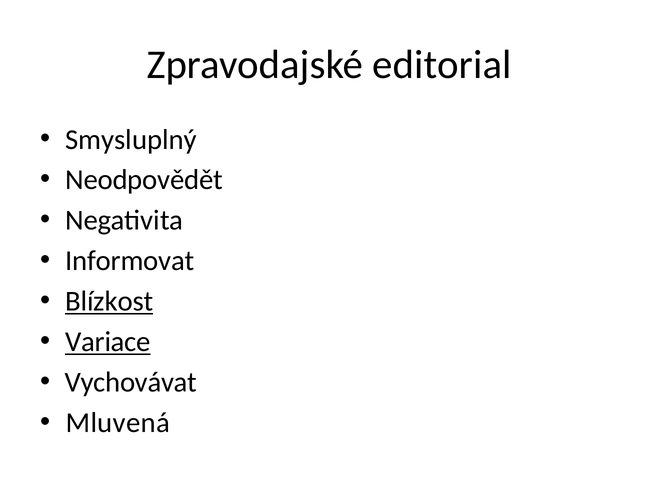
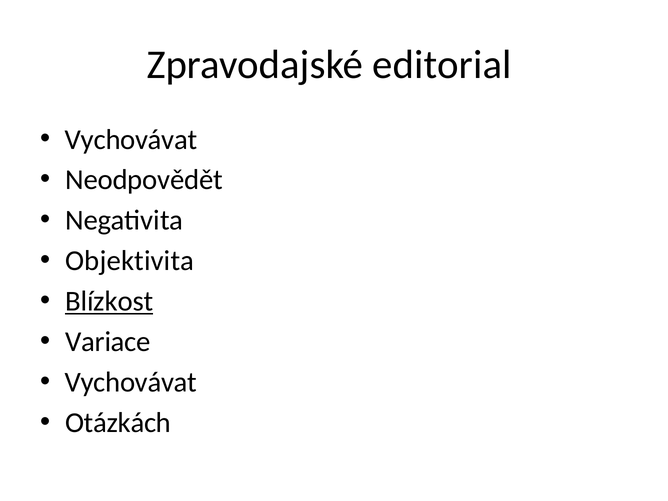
Smysluplný at (131, 140): Smysluplný -> Vychovávat
Informovat: Informovat -> Objektivita
Variace underline: present -> none
Mluvená: Mluvená -> Otázkách
